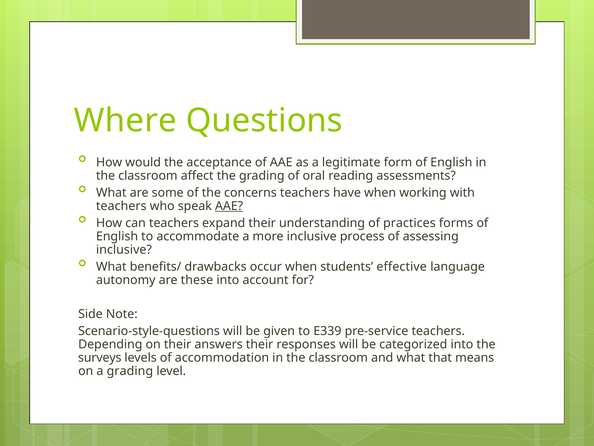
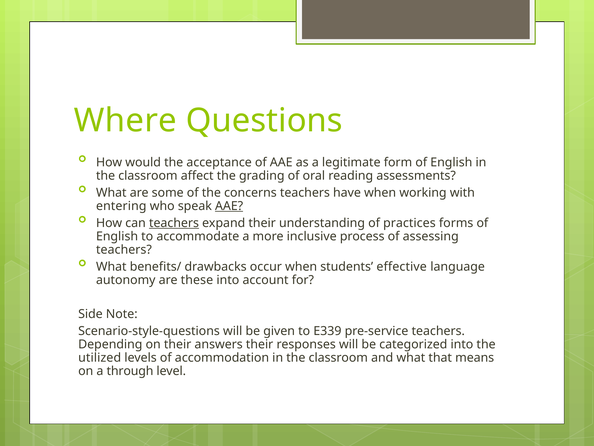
teachers at (121, 206): teachers -> entering
teachers at (174, 223) underline: none -> present
inclusive at (124, 250): inclusive -> teachers
surveys: surveys -> utilized
a grading: grading -> through
